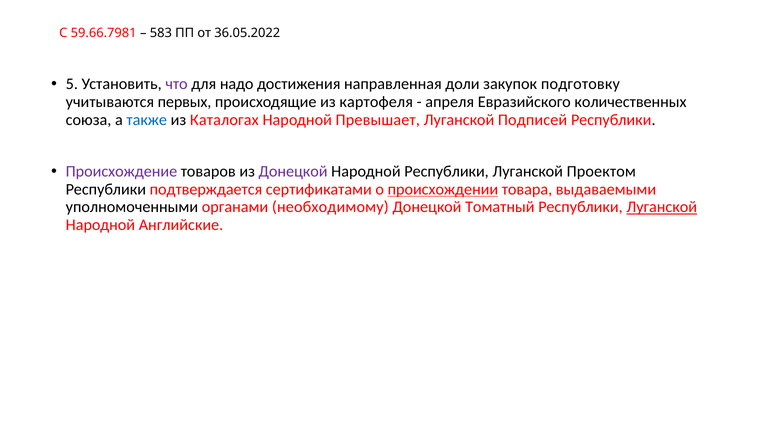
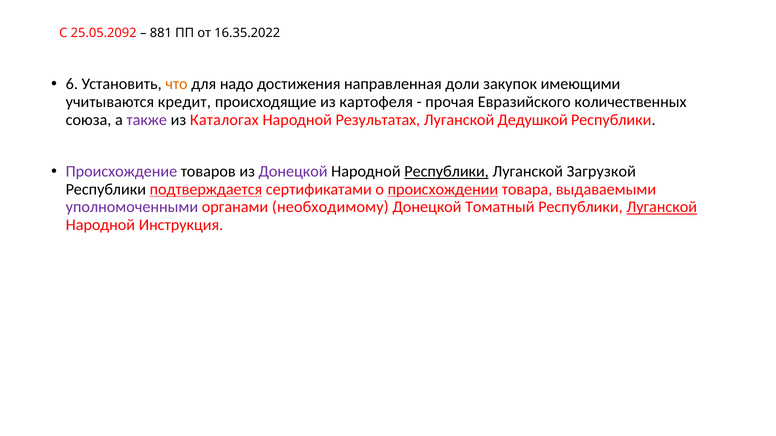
59.66.7981: 59.66.7981 -> 25.05.2092
583: 583 -> 881
36.05.2022: 36.05.2022 -> 16.35.2022
5: 5 -> 6
что colour: purple -> orange
подготовку: подготовку -> имеющими
первых: первых -> кредит
апреля: апреля -> прочая
также colour: blue -> purple
Превышает: Превышает -> Результатах
Подписей: Подписей -> Дедушкой
Республики at (447, 172) underline: none -> present
Проектом: Проектом -> Загрузкой
подтверждается underline: none -> present
уполномоченными colour: black -> purple
Английские: Английские -> Инструкция
